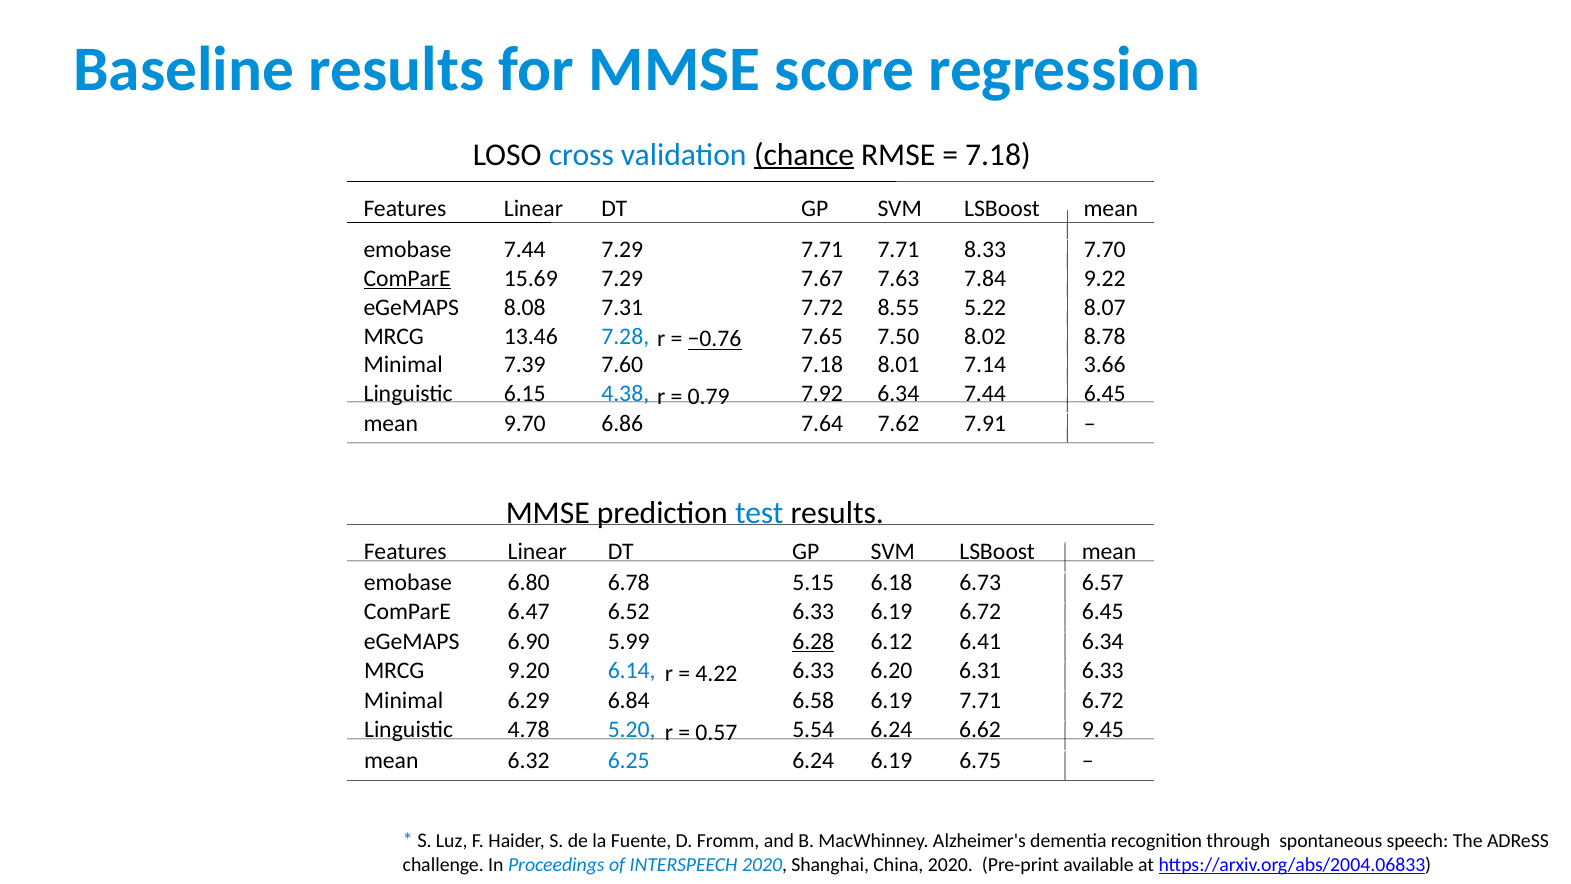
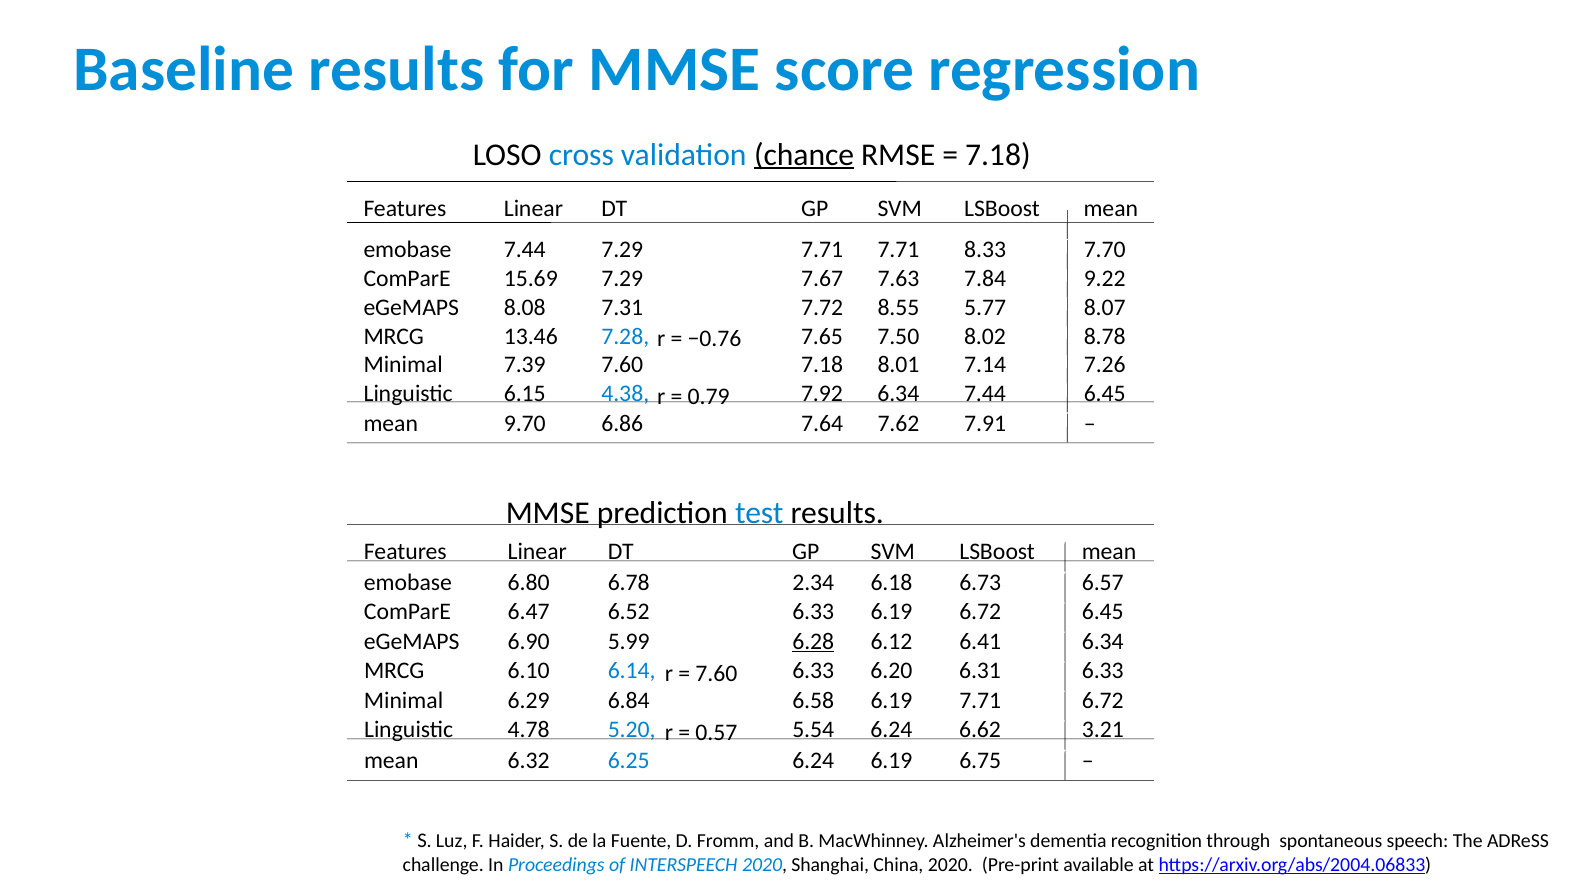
ComParE at (407, 278) underline: present -> none
5.22: 5.22 -> 5.77
−0.76 underline: present -> none
3.66: 3.66 -> 7.26
5.15: 5.15 -> 2.34
9.20: 9.20 -> 6.10
4.22 at (716, 674): 4.22 -> 7.60
9.45: 9.45 -> 3.21
